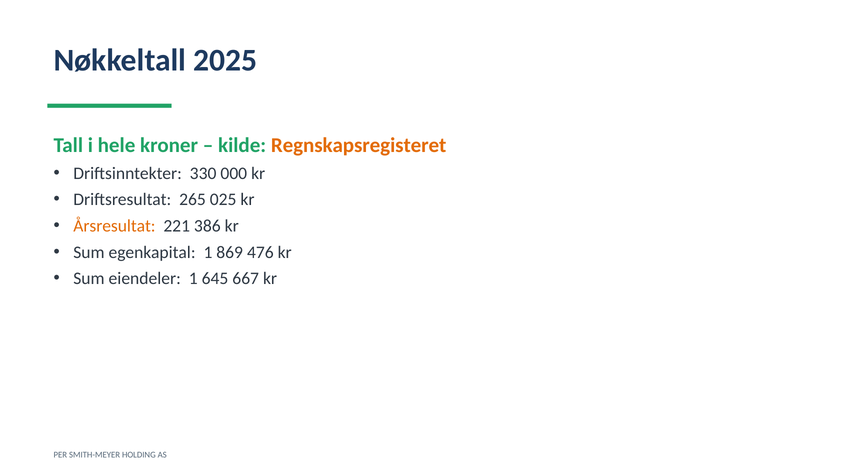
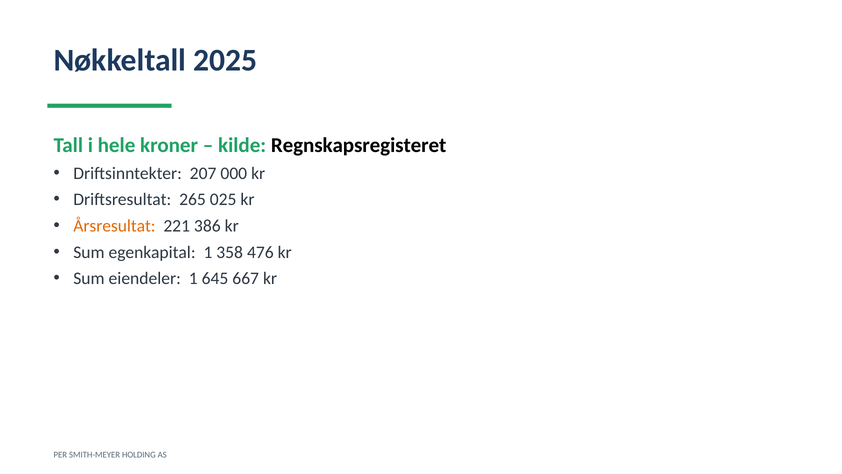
Regnskapsregisteret colour: orange -> black
330: 330 -> 207
869: 869 -> 358
